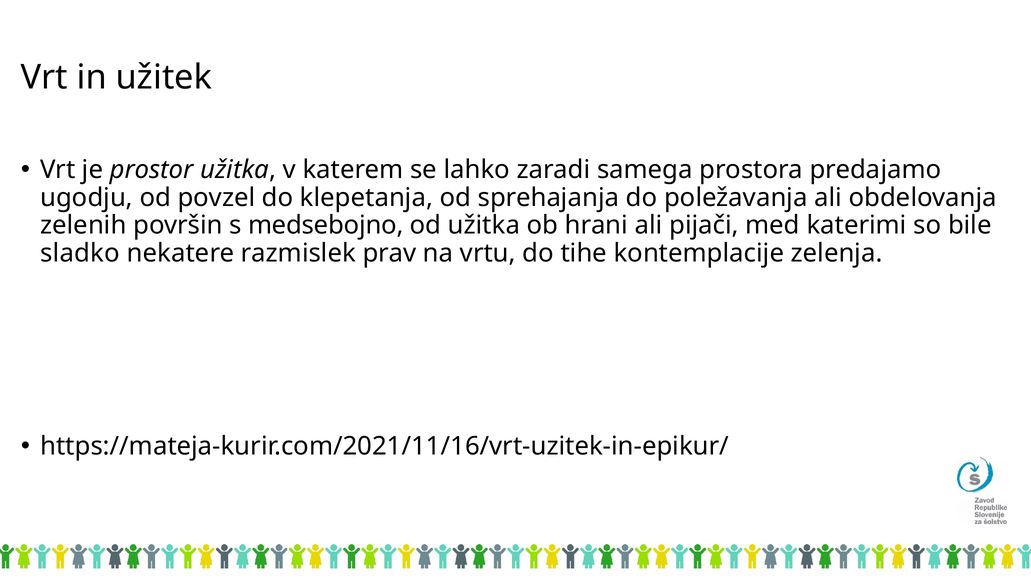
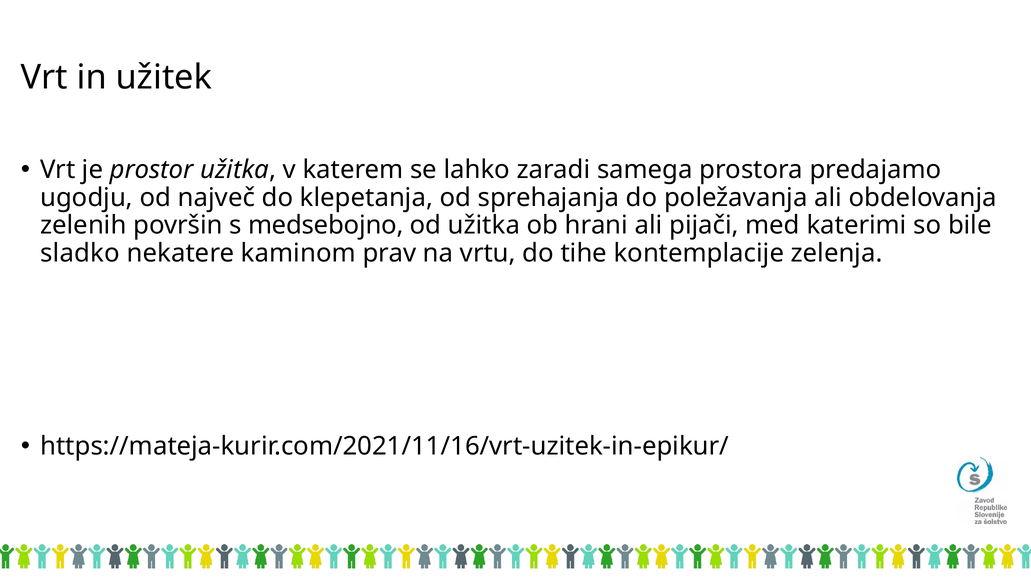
povzel: povzel -> največ
razmislek: razmislek -> kaminom
